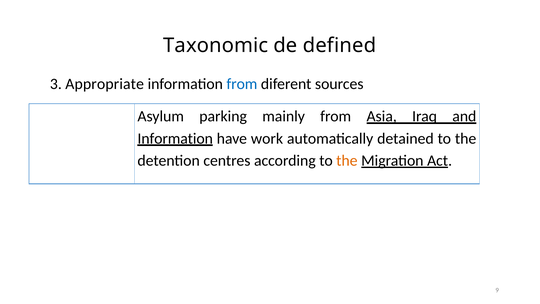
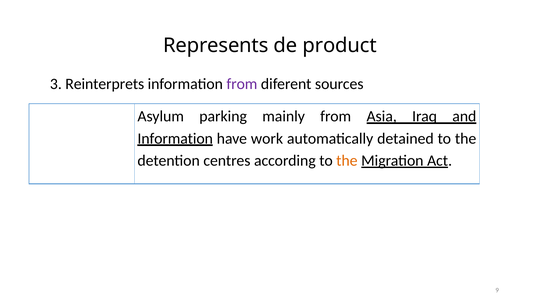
Taxonomic: Taxonomic -> Represents
defined: defined -> product
Appropriate: Appropriate -> Reinterprets
from at (242, 84) colour: blue -> purple
